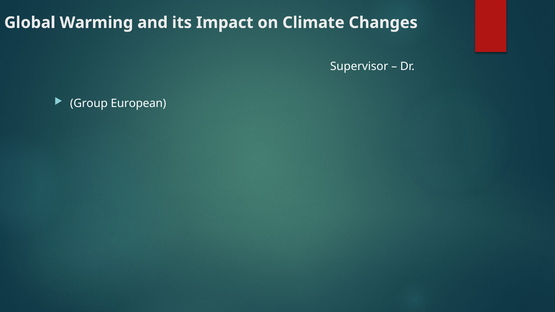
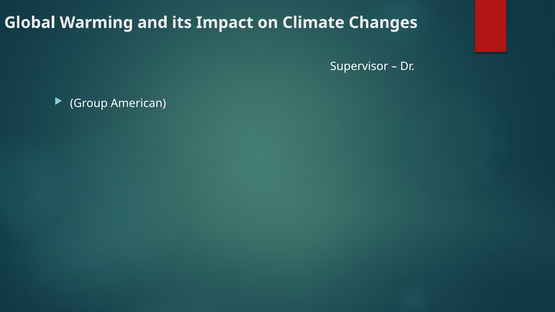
European: European -> American
